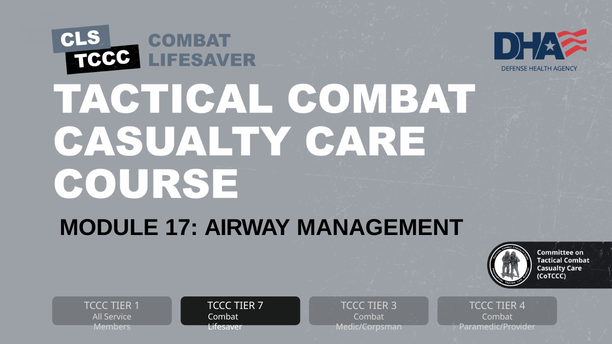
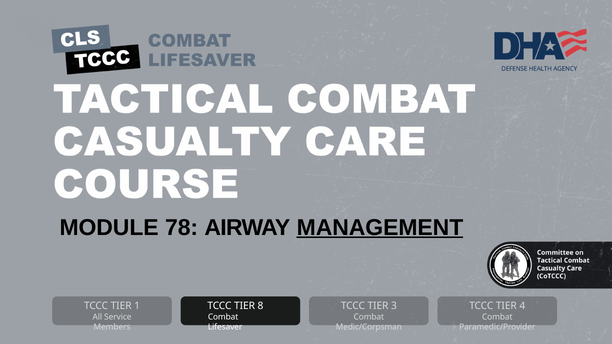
17: 17 -> 78
MANAGEMENT underline: none -> present
7: 7 -> 8
